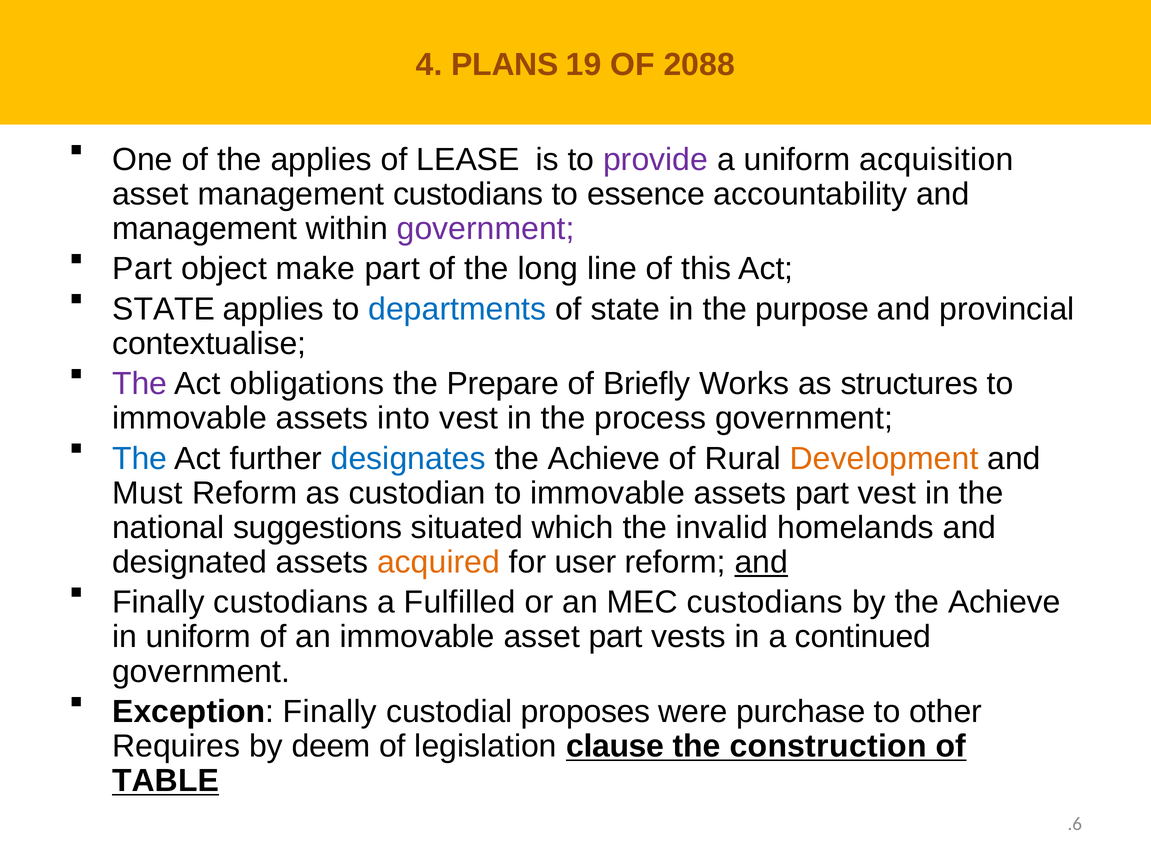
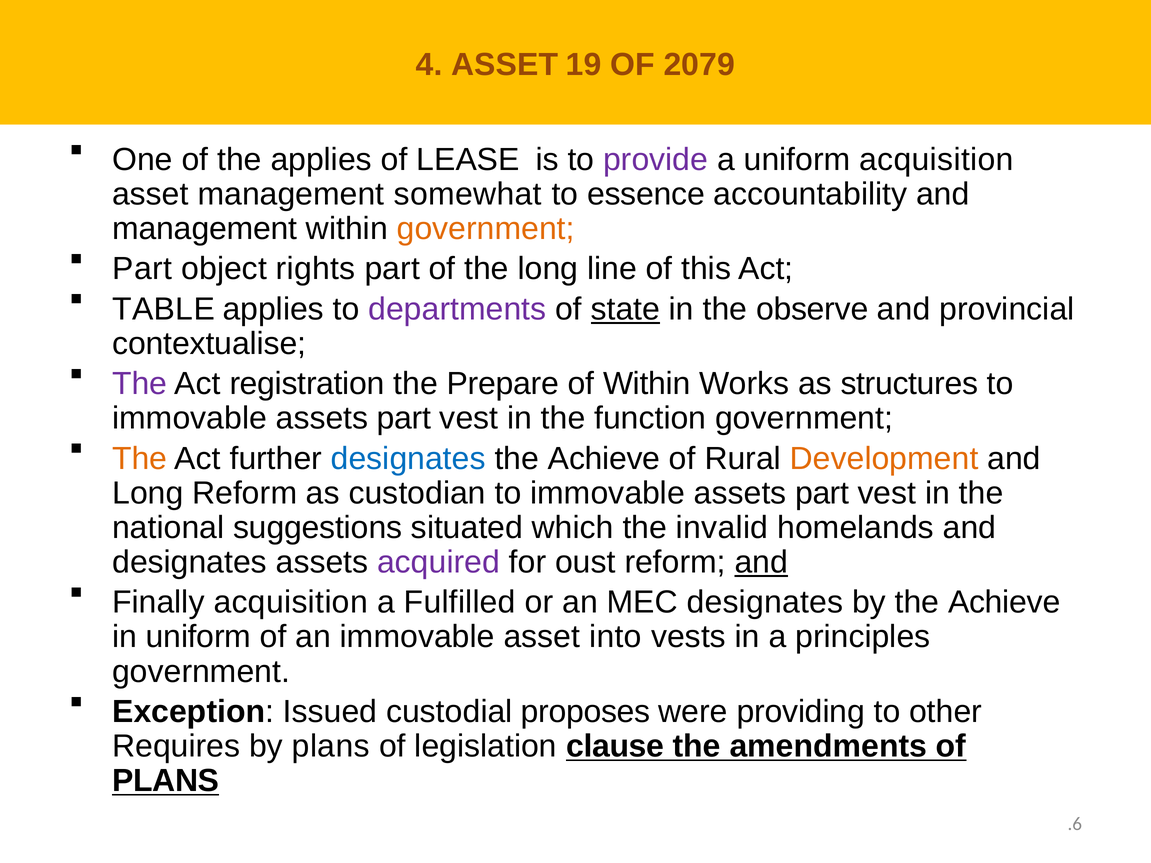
4 PLANS: PLANS -> ASSET
2088: 2088 -> 2079
management custodians: custodians -> somewhat
government at (486, 229) colour: purple -> orange
make: make -> rights
STATE at (164, 309): STATE -> TABLE
departments colour: blue -> purple
state at (625, 309) underline: none -> present
purpose: purpose -> observe
obligations: obligations -> registration
of Briefly: Briefly -> Within
into at (404, 419): into -> part
process: process -> function
The at (140, 459) colour: blue -> orange
Must at (148, 493): Must -> Long
designated at (190, 562): designated -> designates
acquired colour: orange -> purple
user: user -> oust
Finally custodians: custodians -> acquisition
MEC custodians: custodians -> designates
asset part: part -> into
continued: continued -> principles
Exception Finally: Finally -> Issued
purchase: purchase -> providing
by deem: deem -> plans
construction: construction -> amendments
TABLE at (166, 781): TABLE -> PLANS
